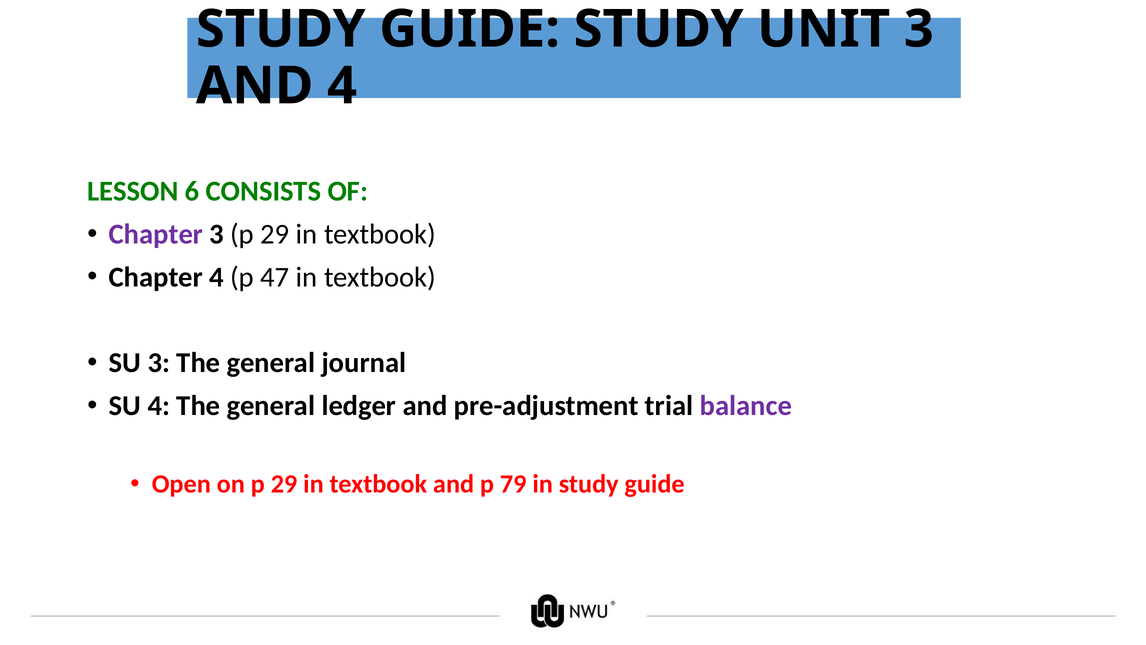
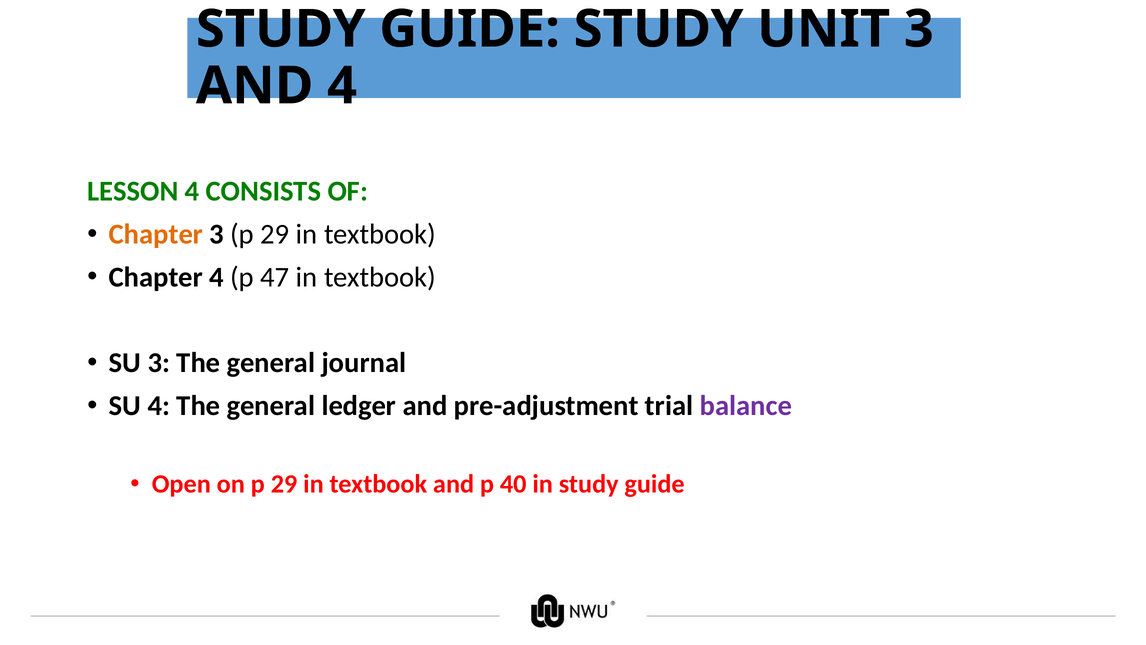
LESSON 6: 6 -> 4
Chapter at (156, 234) colour: purple -> orange
79: 79 -> 40
